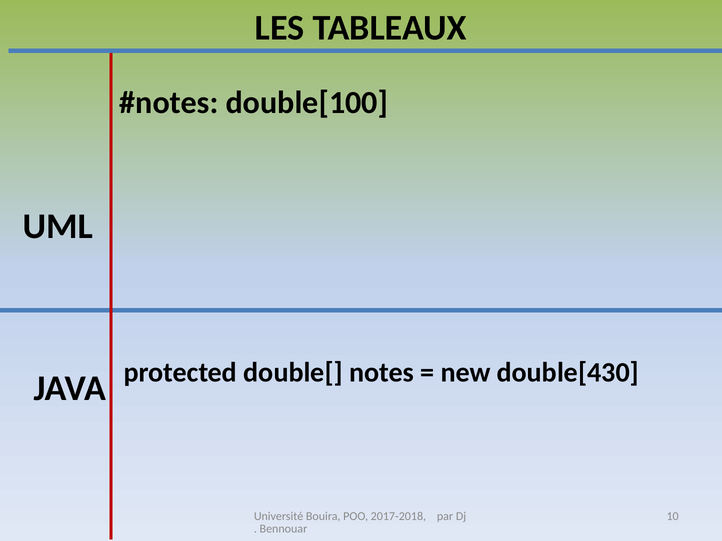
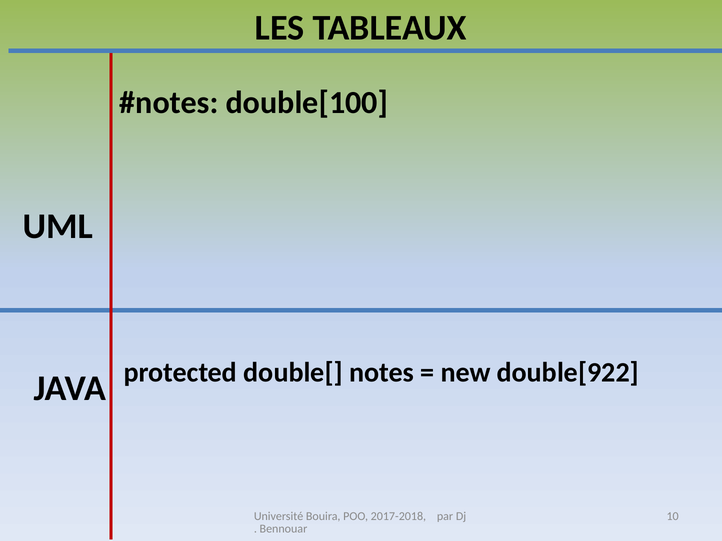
double[430: double[430 -> double[922
